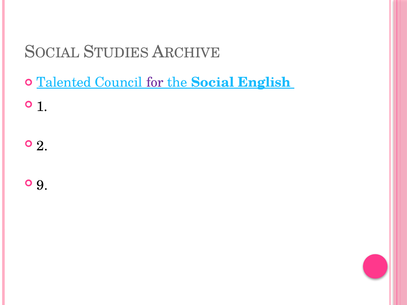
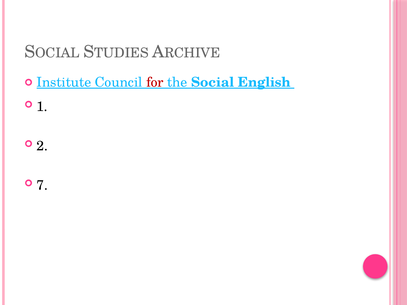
Talented: Talented -> Institute
for colour: purple -> red
9: 9 -> 7
